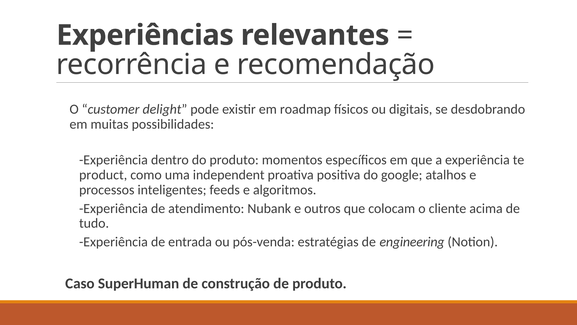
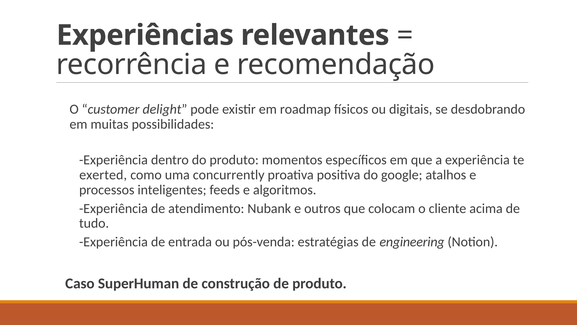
product: product -> exerted
independent: independent -> concurrently
